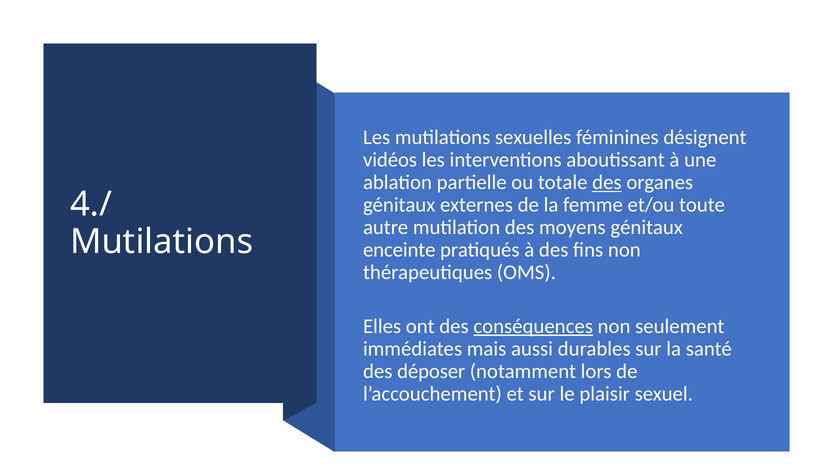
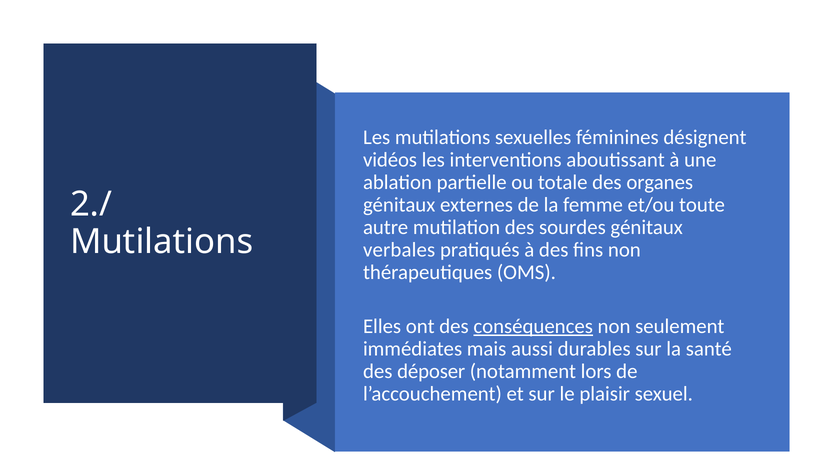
des at (607, 182) underline: present -> none
4./: 4./ -> 2./
moyens: moyens -> sourdes
enceinte: enceinte -> verbales
